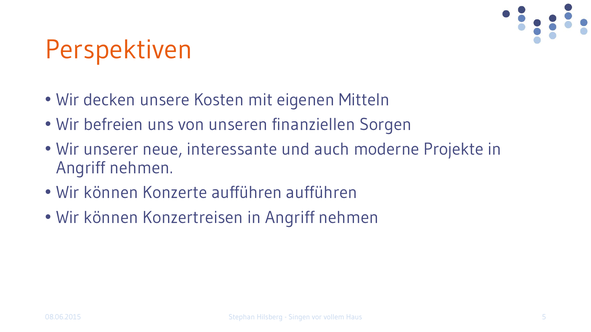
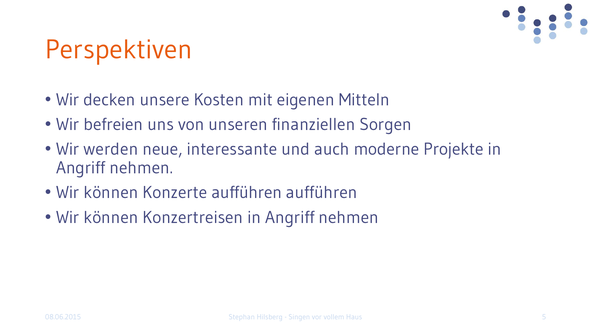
unserer: unserer -> werden
